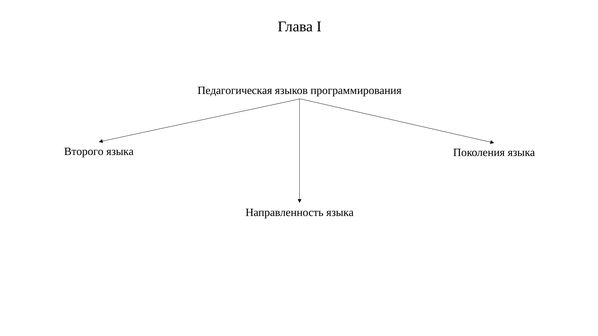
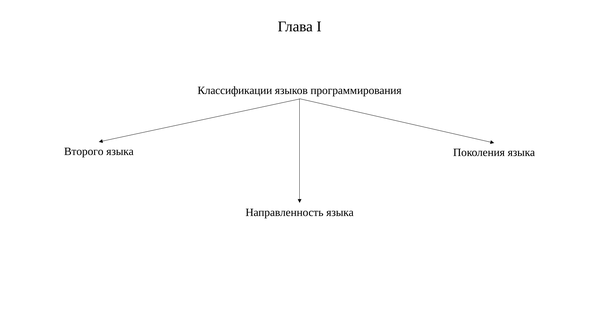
Педагогическая: Педагогическая -> Классификации
